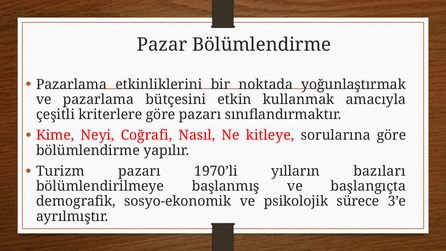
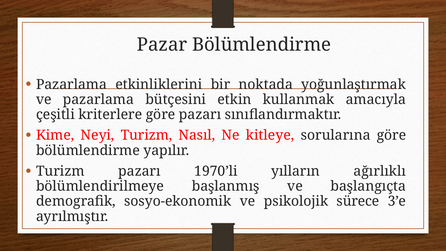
Neyi Coğrafi: Coğrafi -> Turizm
bazıları: bazıları -> ağırlıklı
